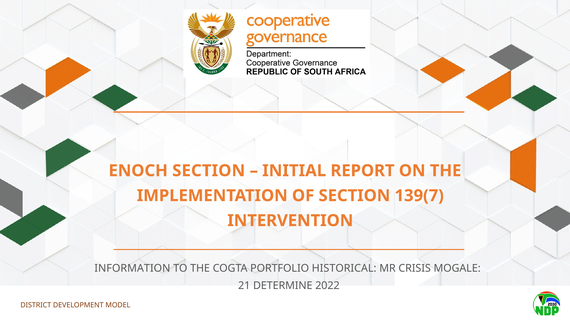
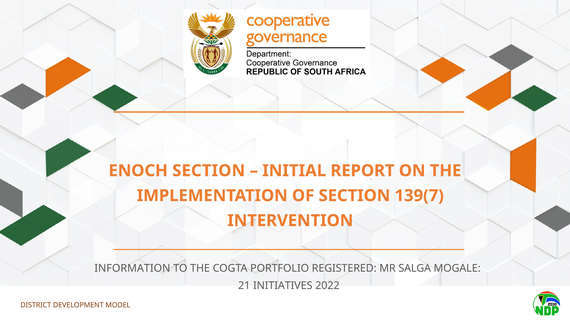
HISTORICAL: HISTORICAL -> REGISTERED
CRISIS: CRISIS -> SALGA
DETERMINE: DETERMINE -> INITIATIVES
